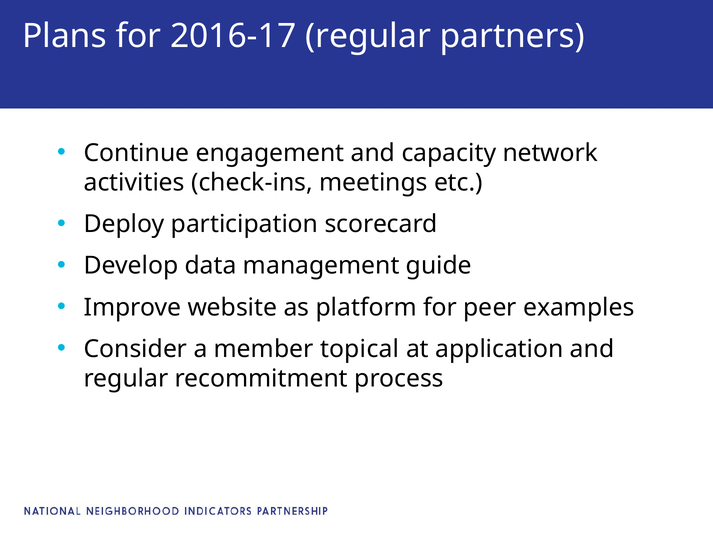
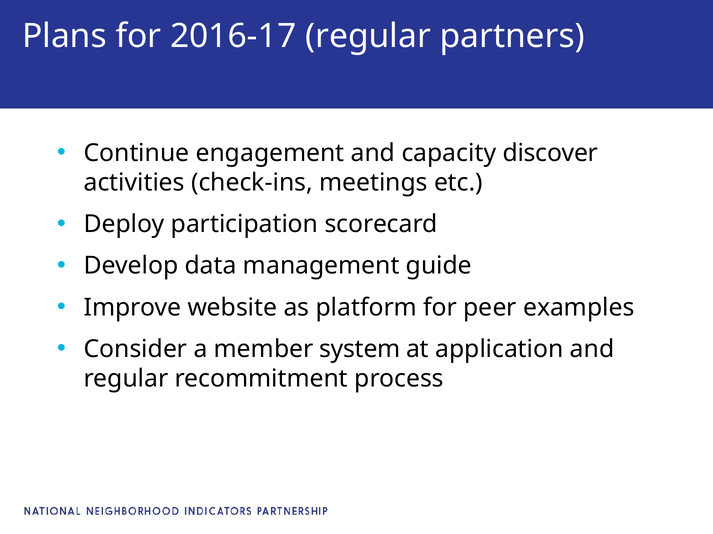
network: network -> discover
topical: topical -> system
